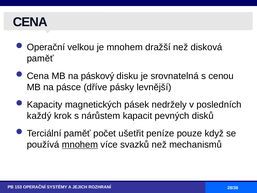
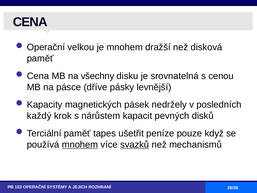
páskový: páskový -> všechny
počet: počet -> tapes
svazků underline: none -> present
